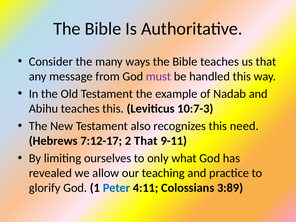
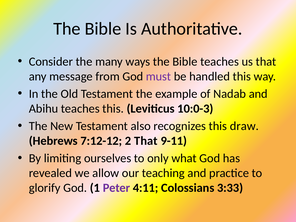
10:7-3: 10:7-3 -> 10:0-3
need: need -> draw
7:12-17: 7:12-17 -> 7:12-12
Peter colour: blue -> purple
3:89: 3:89 -> 3:33
